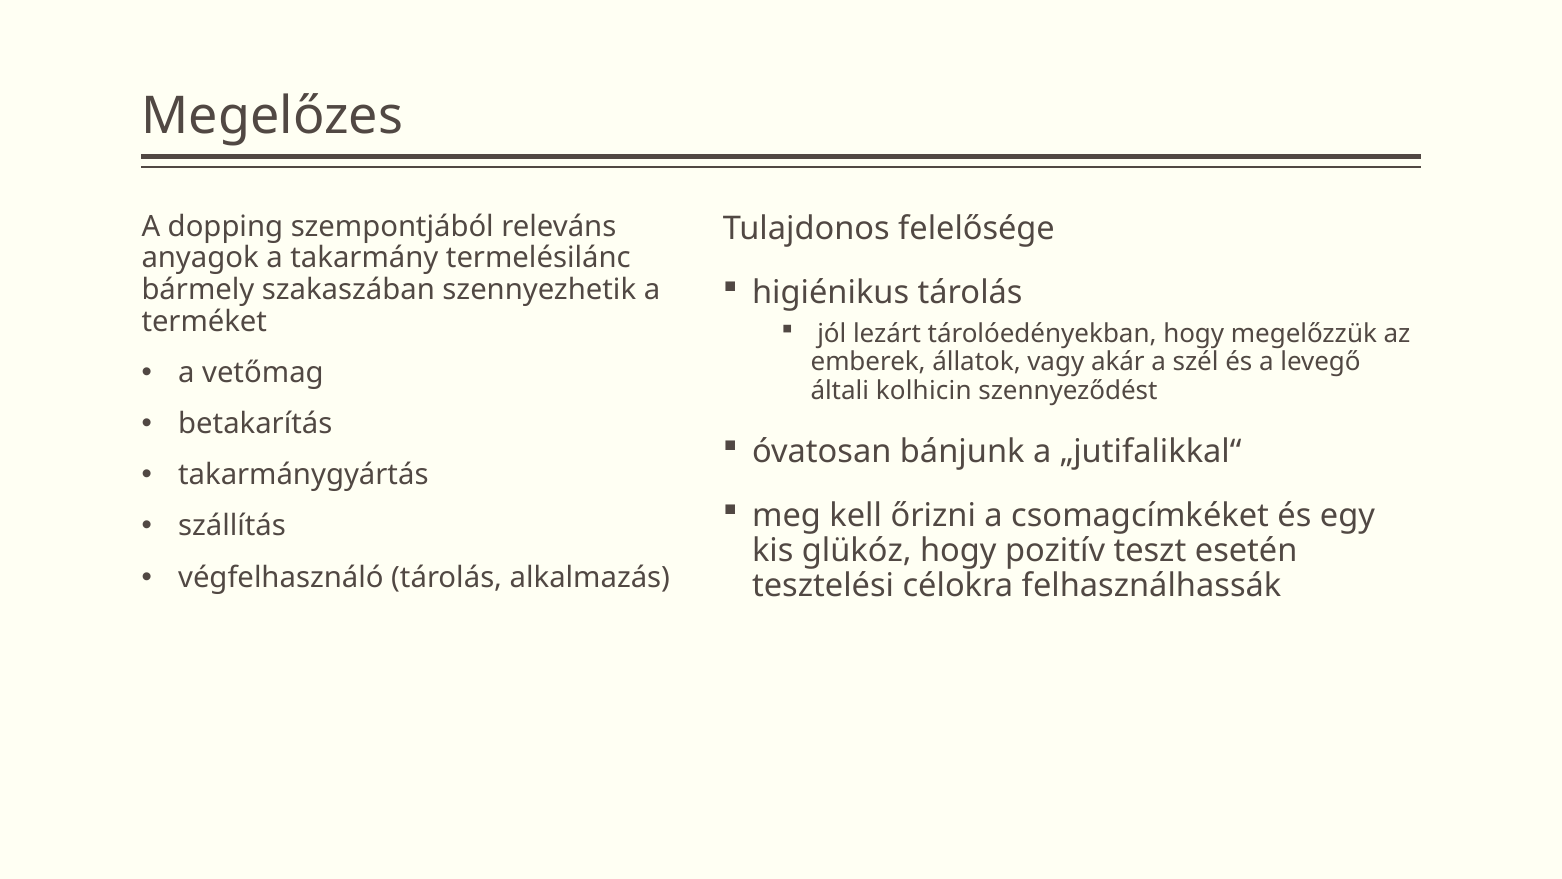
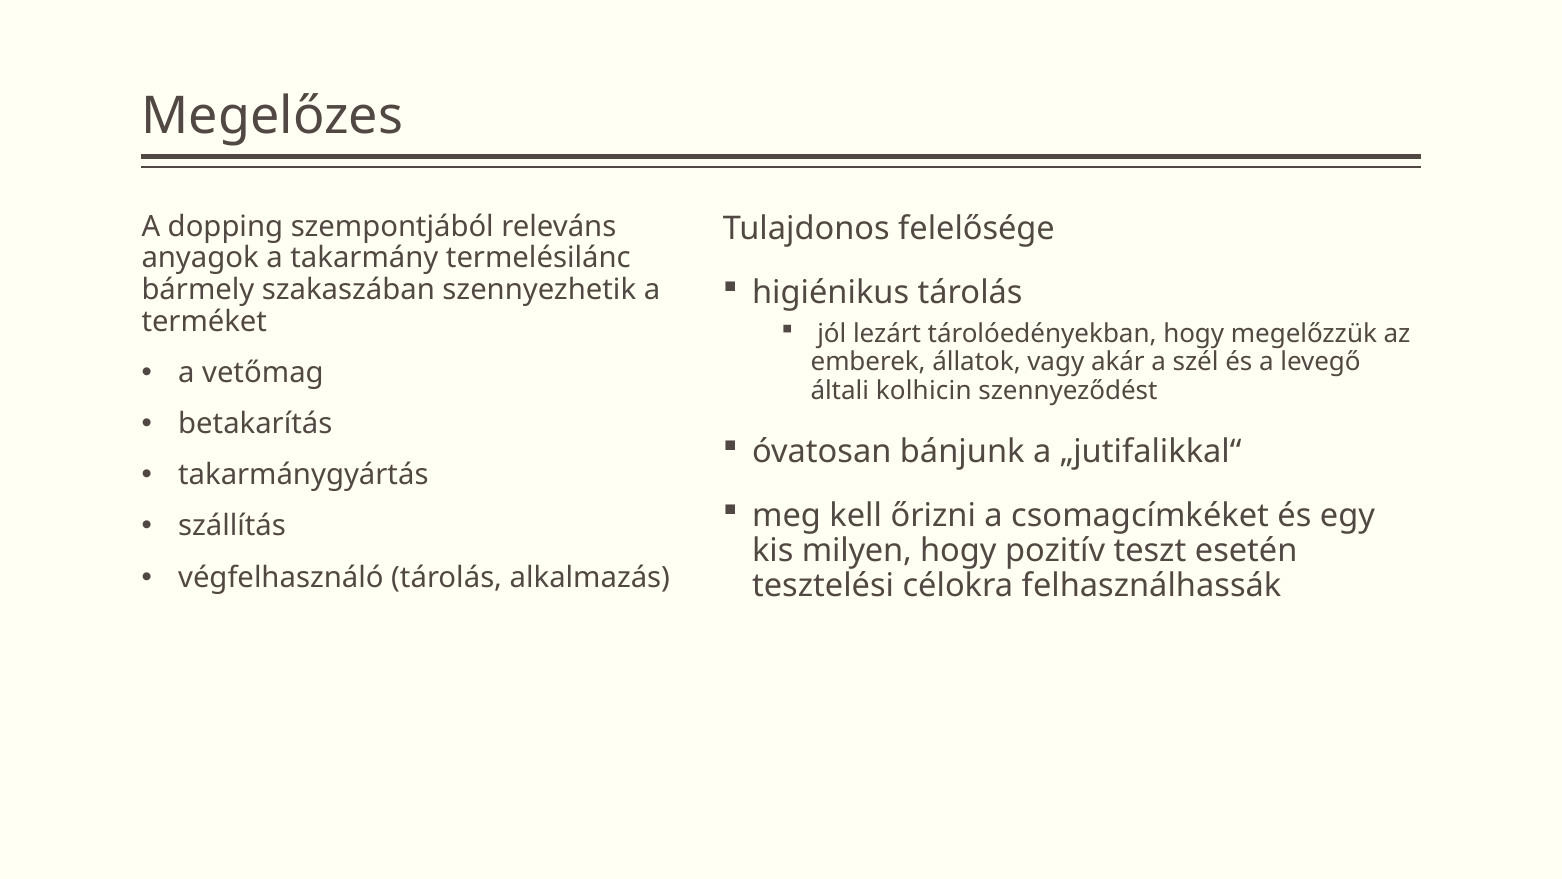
glükóz: glükóz -> milyen
